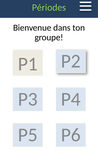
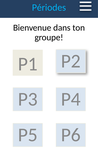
Périodes colour: light green -> light blue
